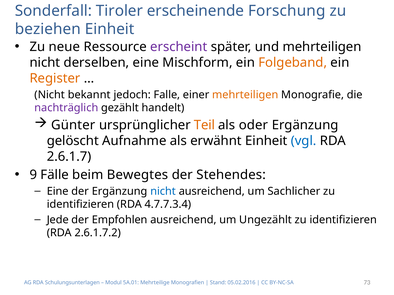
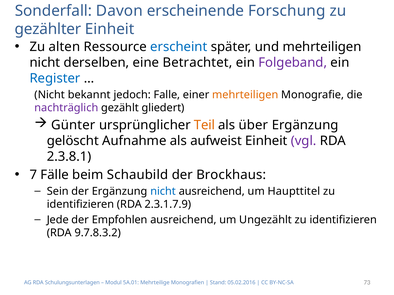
Tiroler: Tiroler -> Davon
beziehen: beziehen -> gezählter
neue: neue -> alten
erscheint colour: purple -> blue
Mischform: Mischform -> Betrachtet
Folgeband colour: orange -> purple
Register colour: orange -> blue
handelt: handelt -> gliedert
oder: oder -> über
erwähnt: erwähnt -> aufweist
vgl colour: blue -> purple
2.6.1.7: 2.6.1.7 -> 2.3.8.1
9: 9 -> 7
Bewegtes: Bewegtes -> Schaubild
Stehendes: Stehendes -> Brockhaus
Eine at (58, 192): Eine -> Sein
Sachlicher: Sachlicher -> Haupttitel
4.7.7.3.4: 4.7.7.3.4 -> 2.3.1.7.9
2.6.1.7.2: 2.6.1.7.2 -> 9.7.8.3.2
